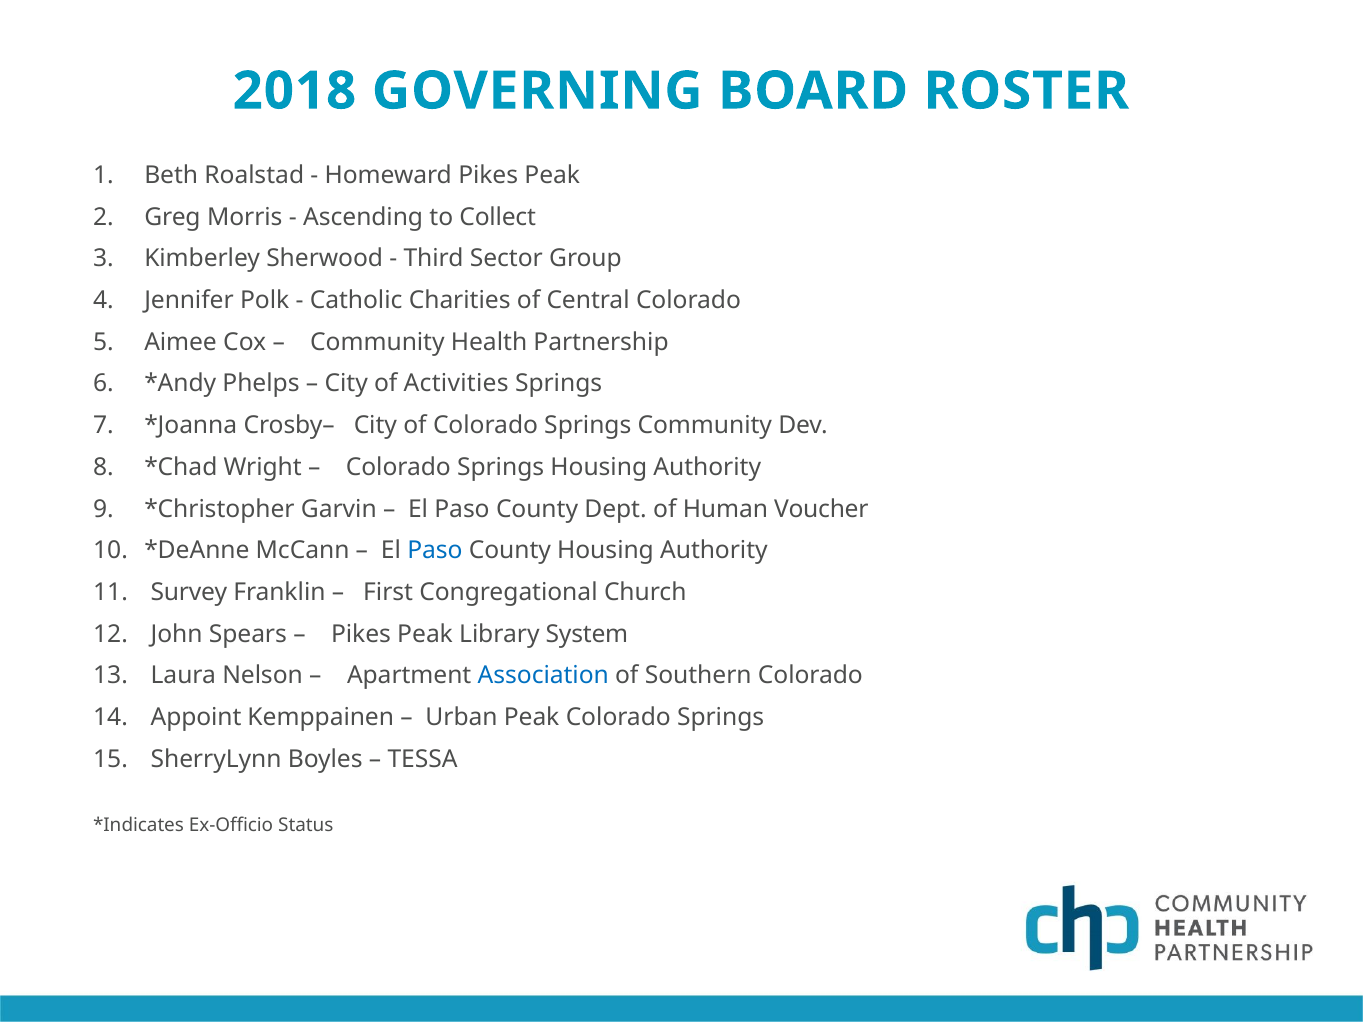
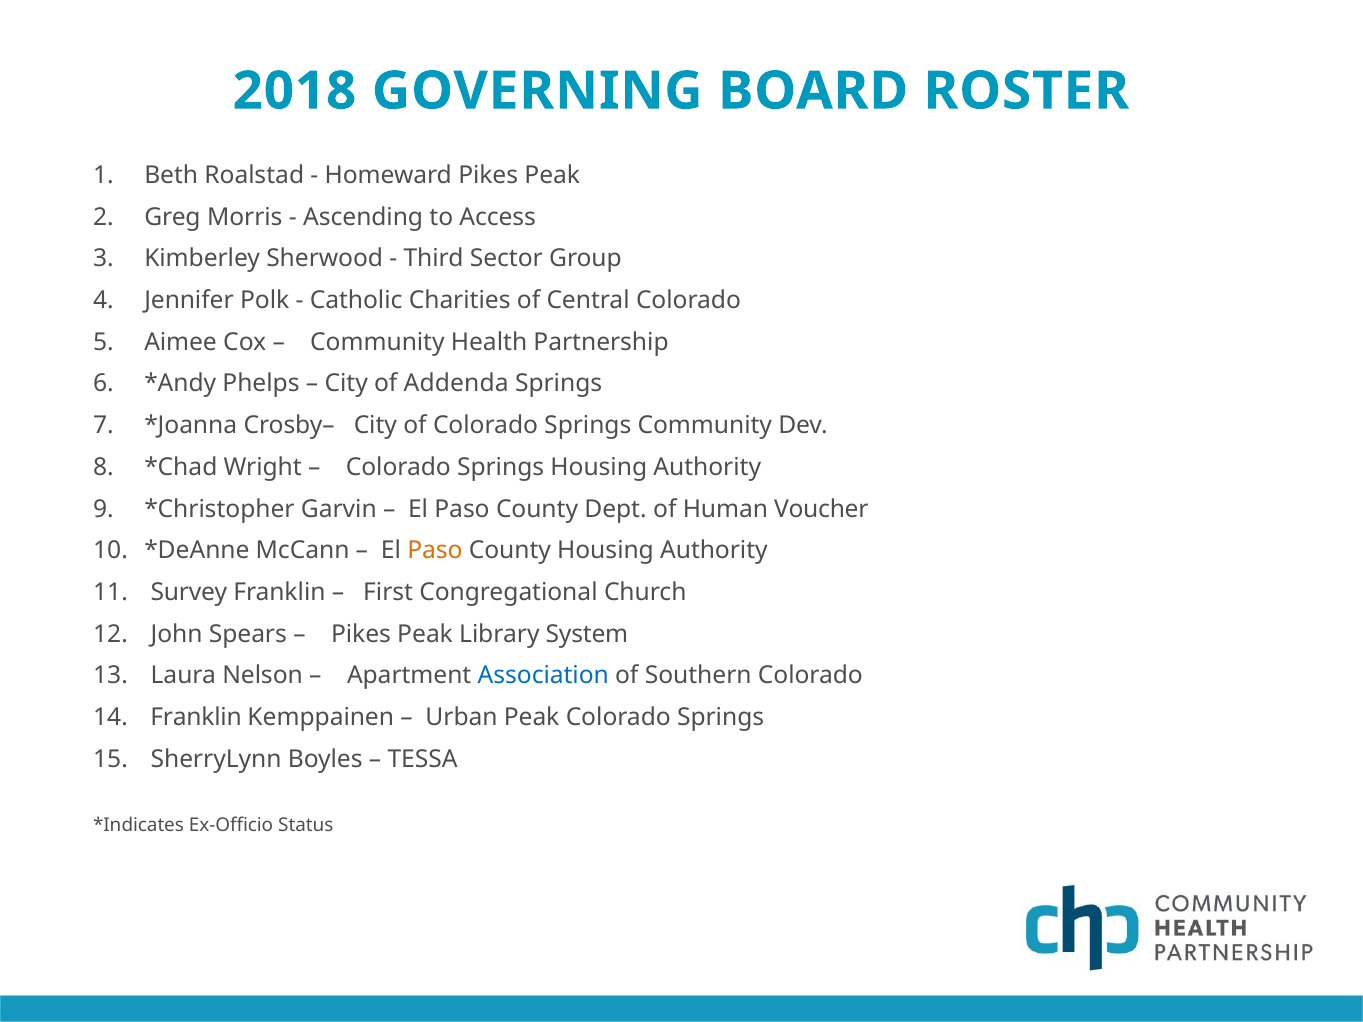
Collect: Collect -> Access
Activities: Activities -> Addenda
Paso at (435, 551) colour: blue -> orange
Appoint at (196, 717): Appoint -> Franklin
